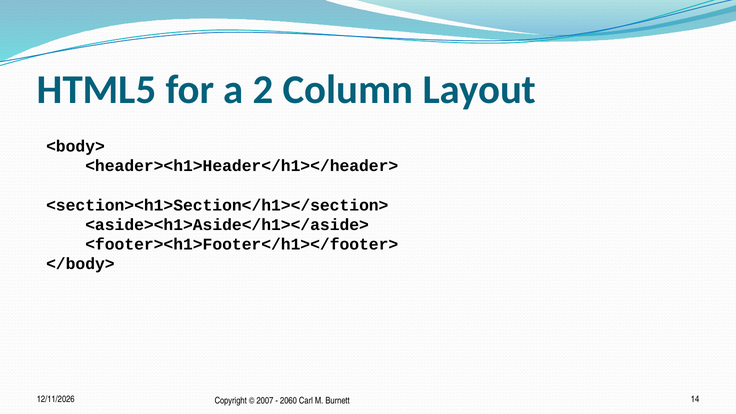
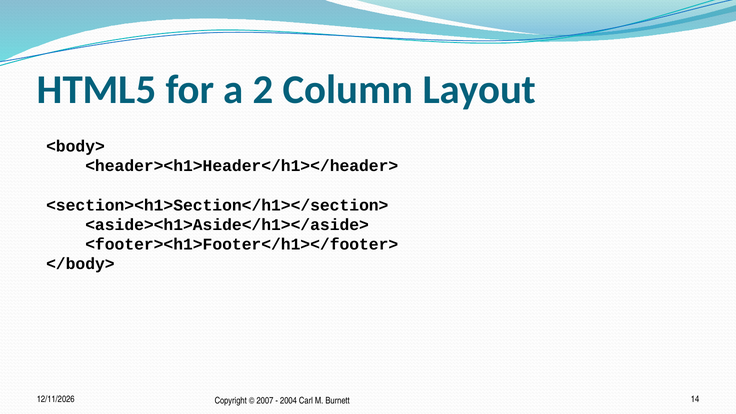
2060: 2060 -> 2004
